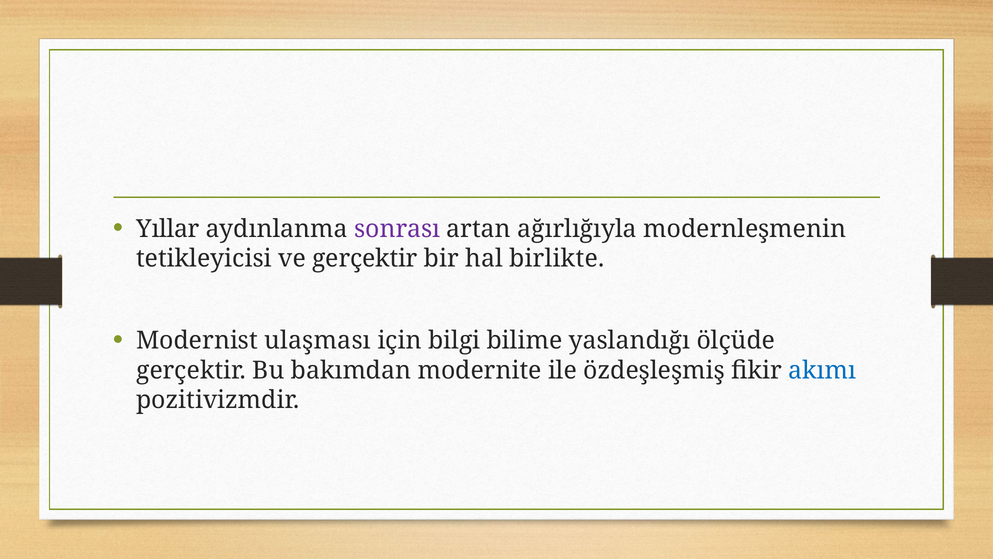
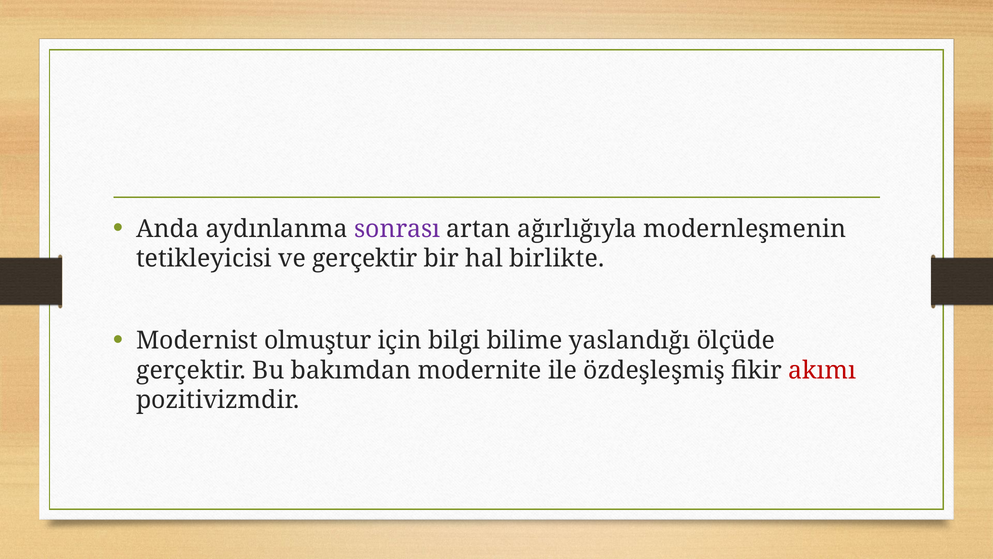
Yıllar: Yıllar -> Anda
ulaşması: ulaşması -> olmuştur
akımı colour: blue -> red
